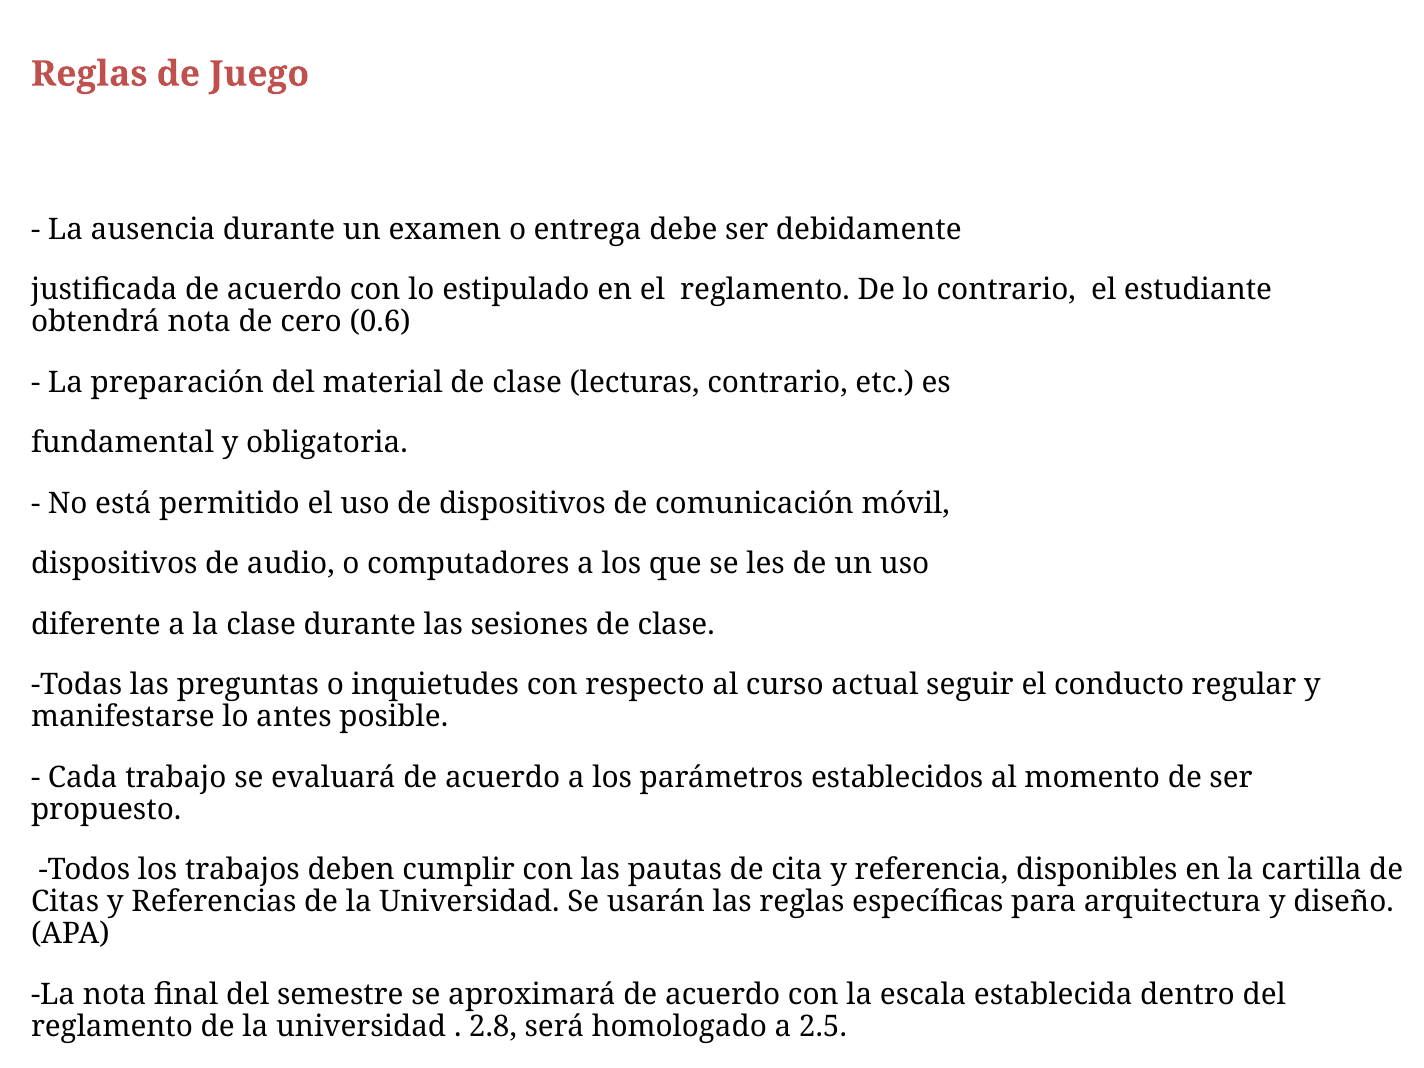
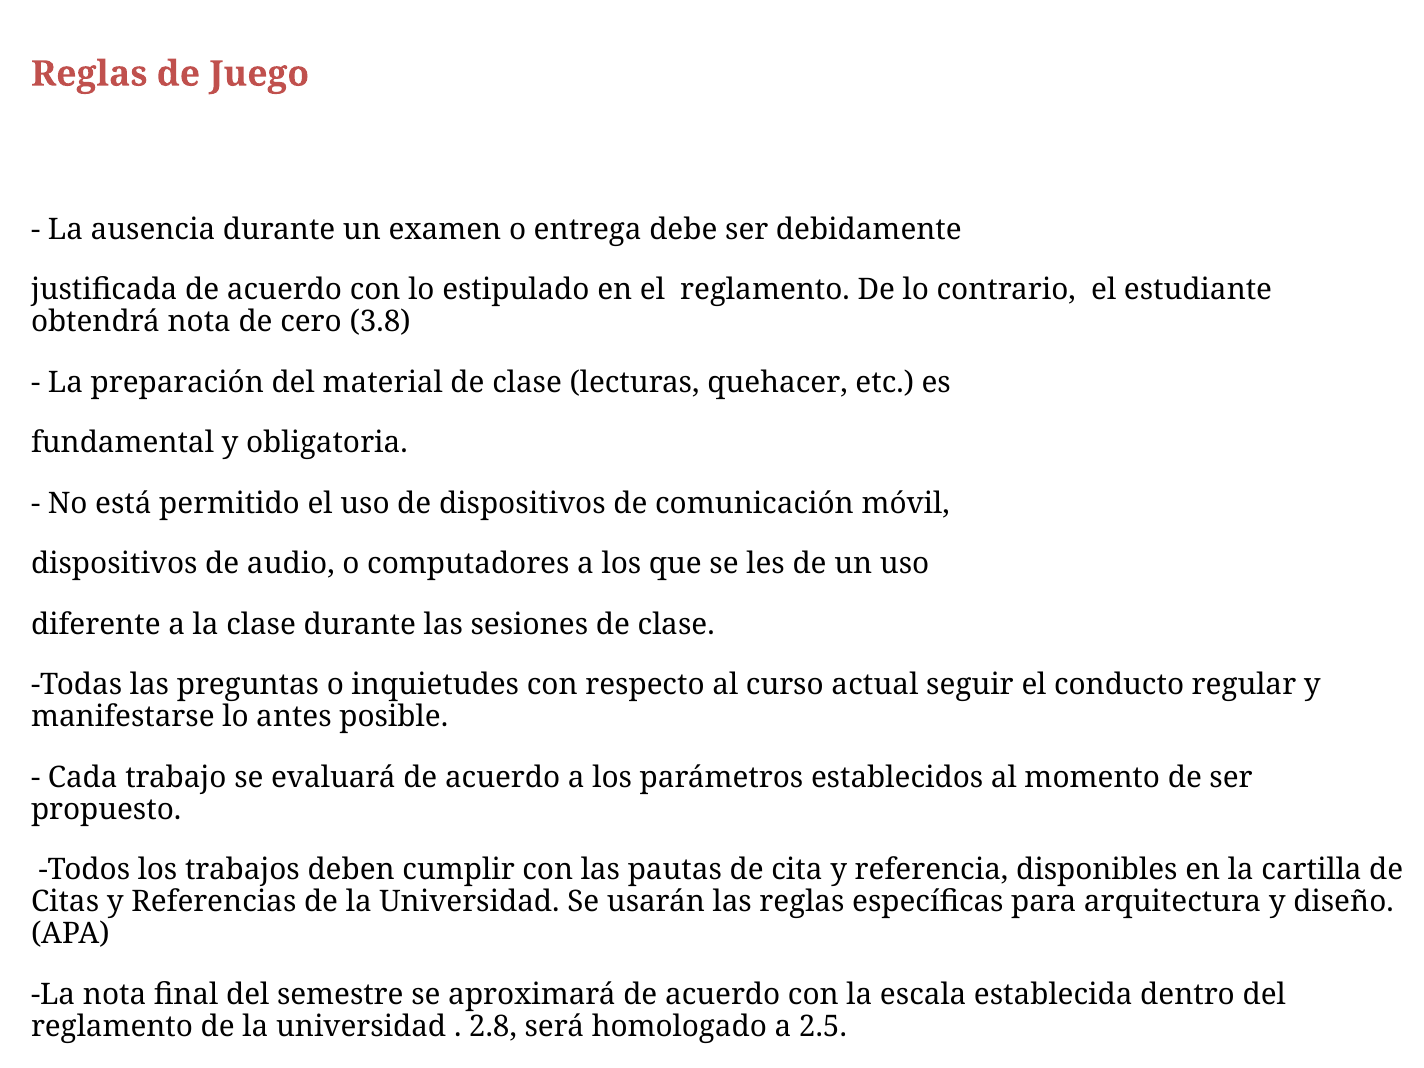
0.6: 0.6 -> 3.8
lecturas contrario: contrario -> quehacer
